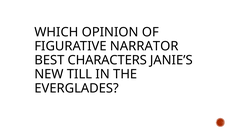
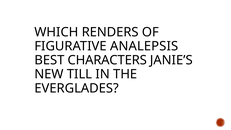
OPINION: OPINION -> RENDERS
NARRATOR: NARRATOR -> ANALEPSIS
